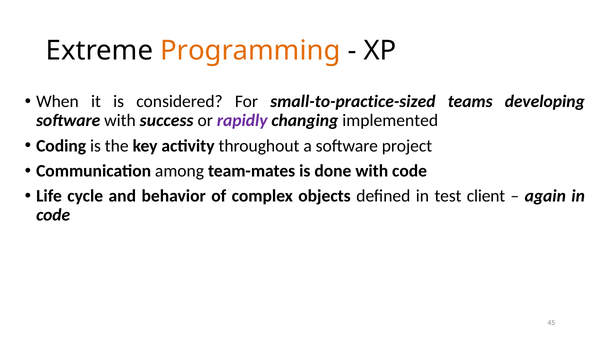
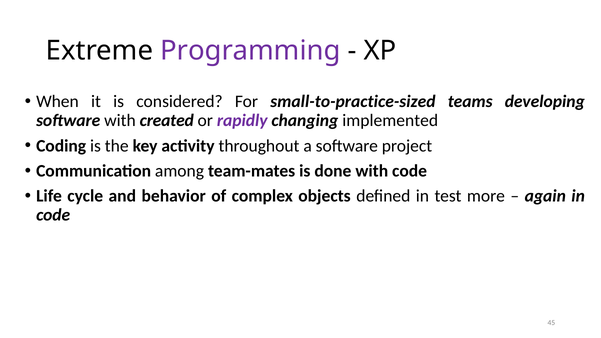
Programming colour: orange -> purple
success: success -> created
client: client -> more
